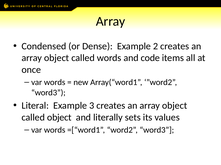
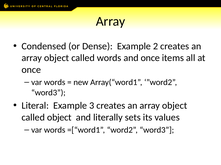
and code: code -> once
